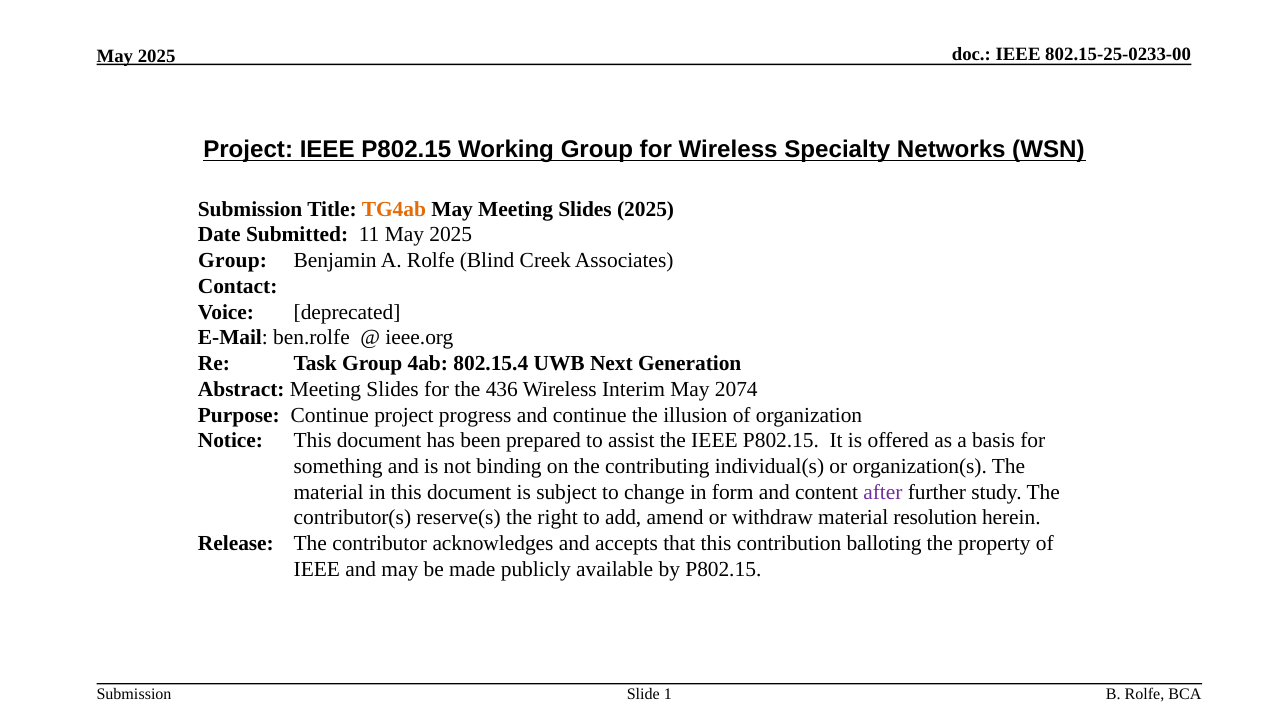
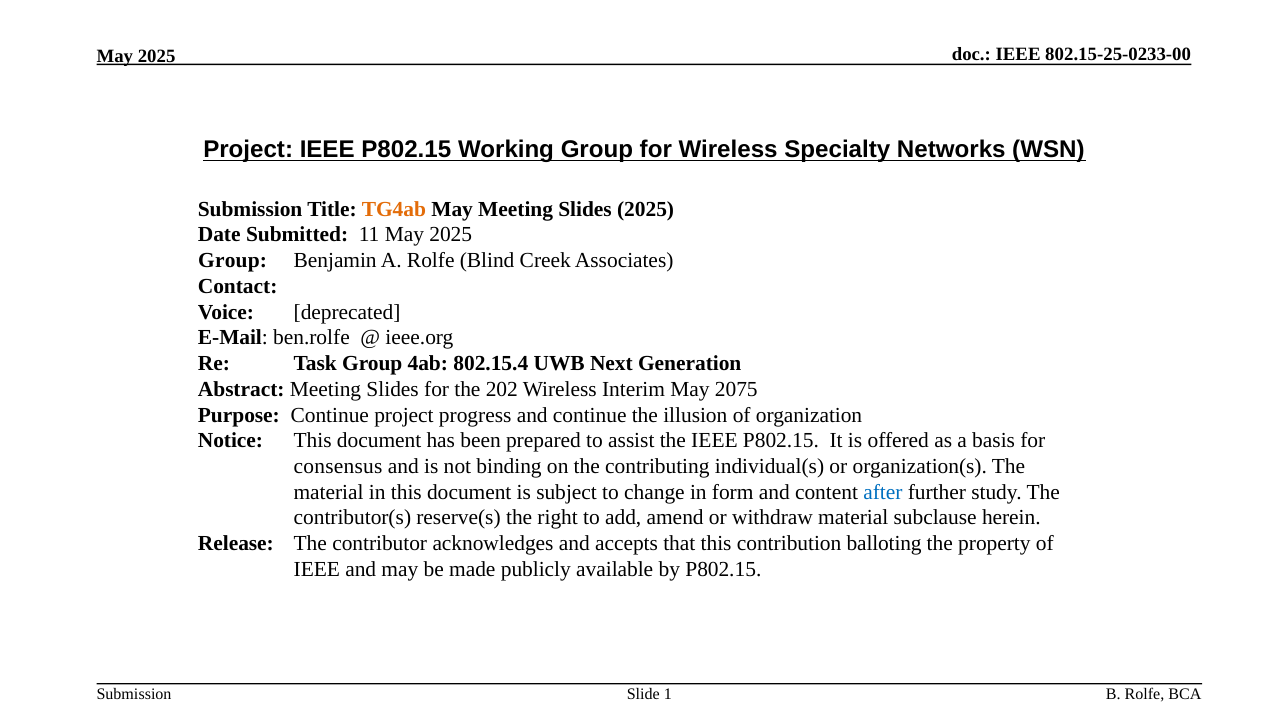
436: 436 -> 202
2074: 2074 -> 2075
something: something -> consensus
after colour: purple -> blue
resolution: resolution -> subclause
